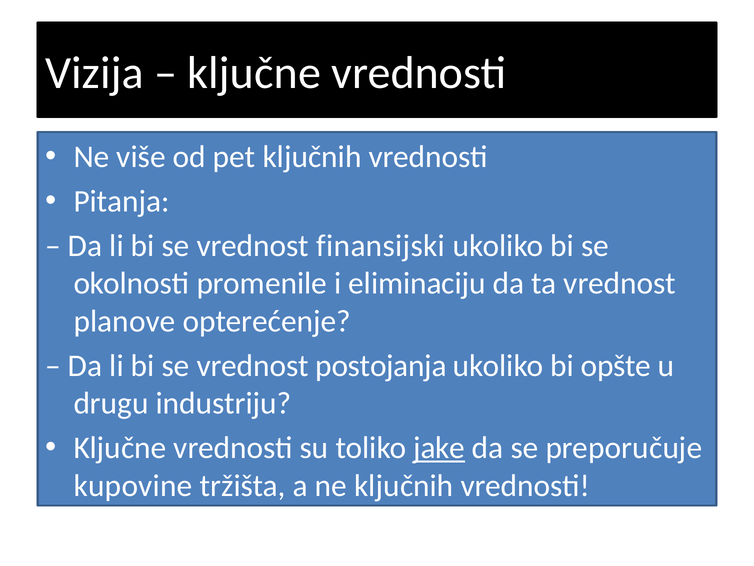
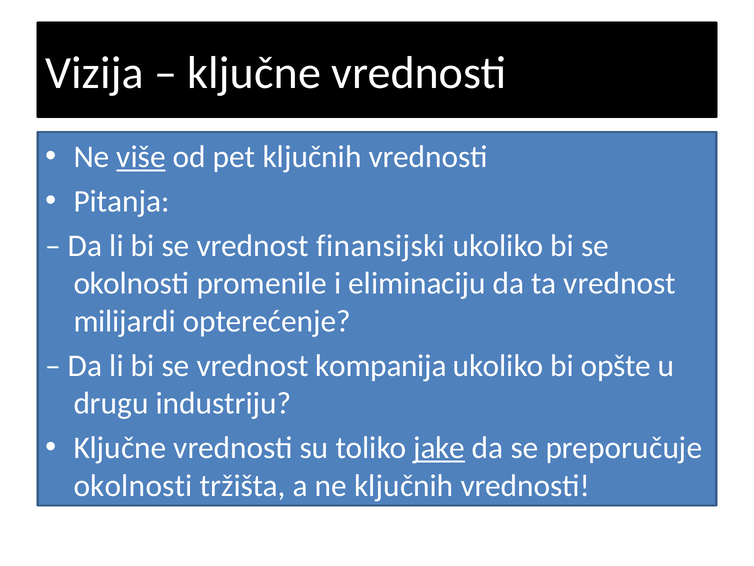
više underline: none -> present
planove: planove -> milijardi
postojanja: postojanja -> kompanija
kupovine at (133, 485): kupovine -> okolnosti
